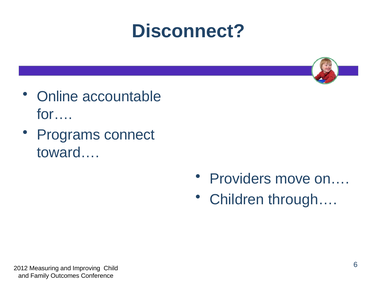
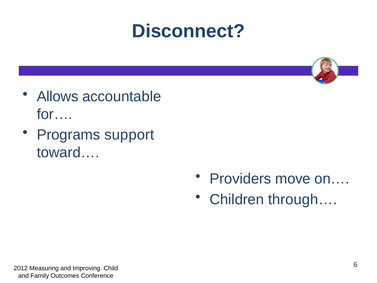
Online: Online -> Allows
connect: connect -> support
